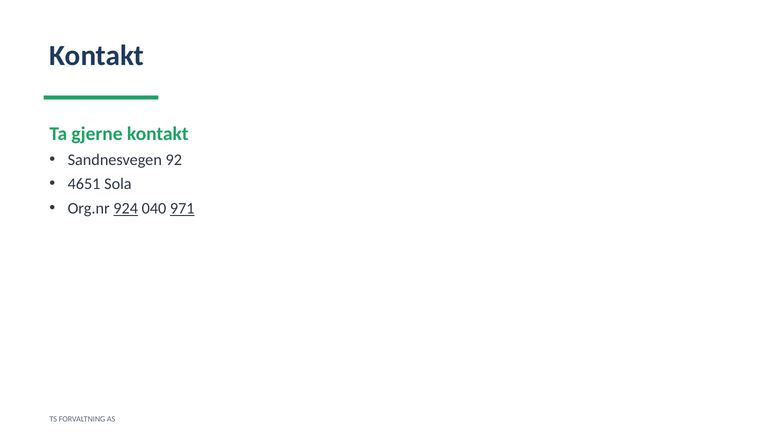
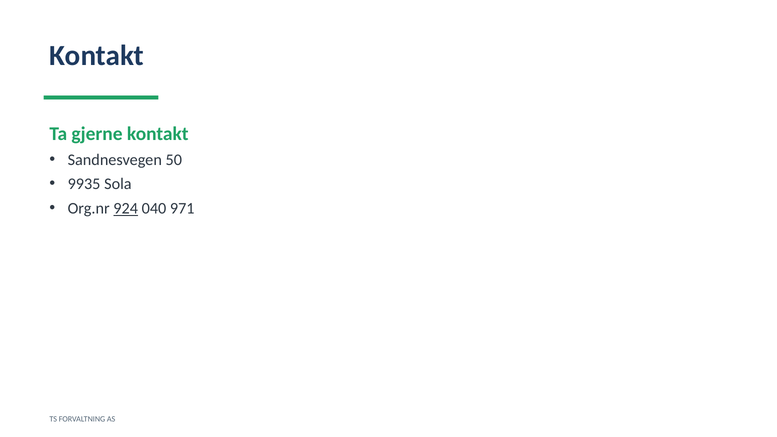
92: 92 -> 50
4651: 4651 -> 9935
971 underline: present -> none
